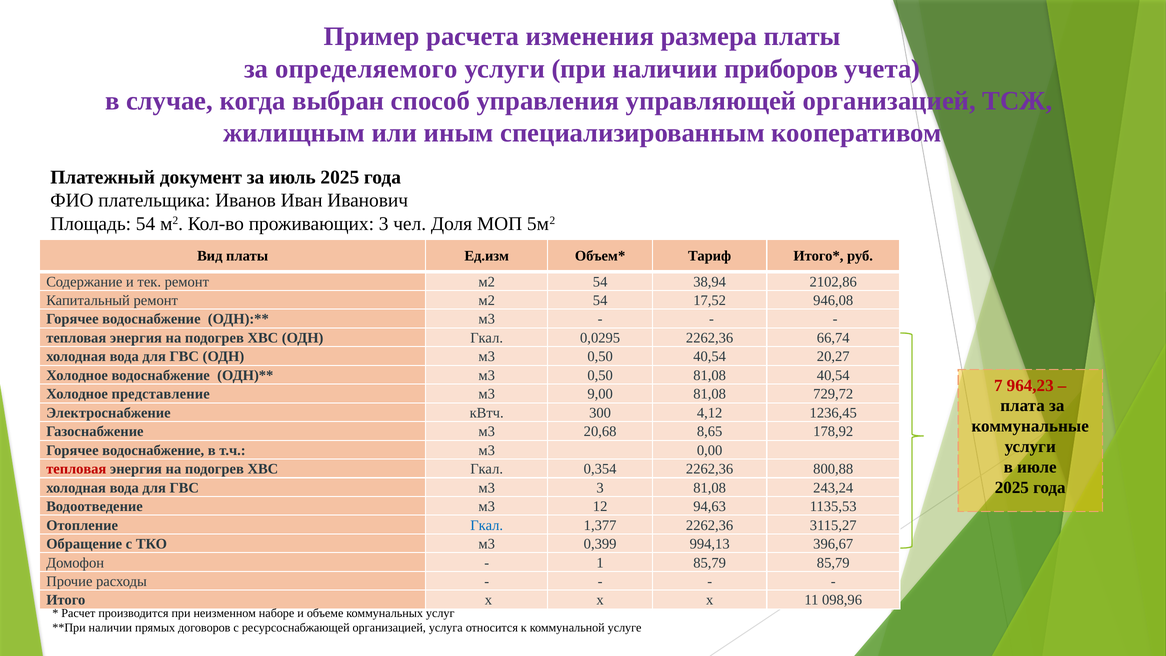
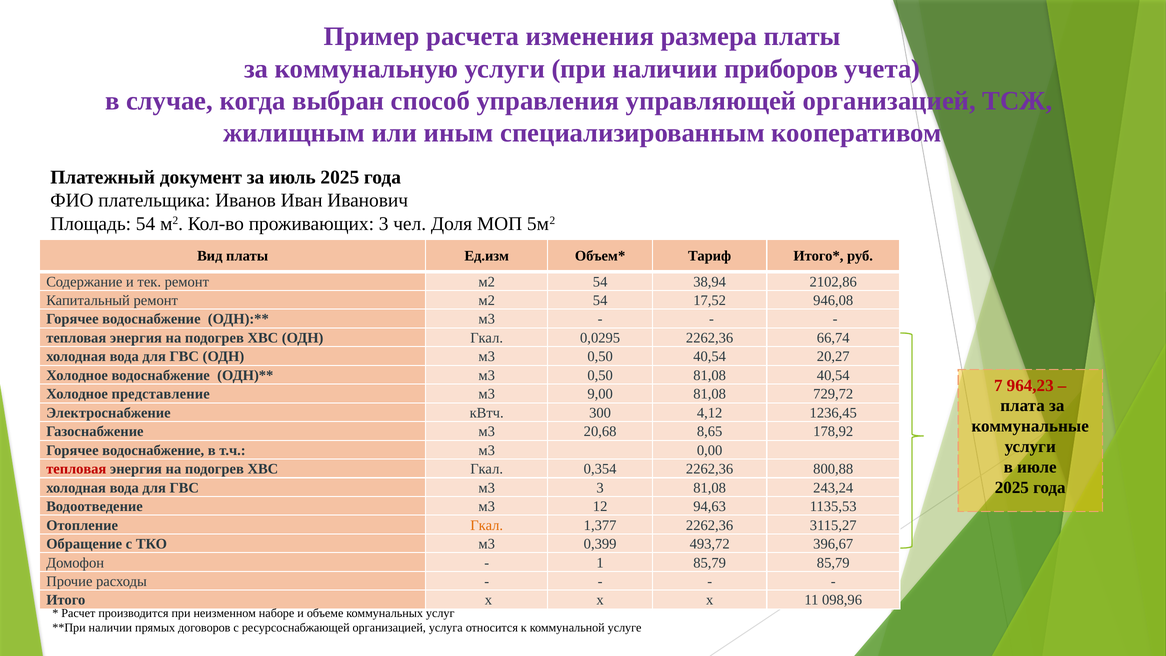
определяемого: определяемого -> коммунальную
Гкал at (487, 525) colour: blue -> orange
994,13: 994,13 -> 493,72
